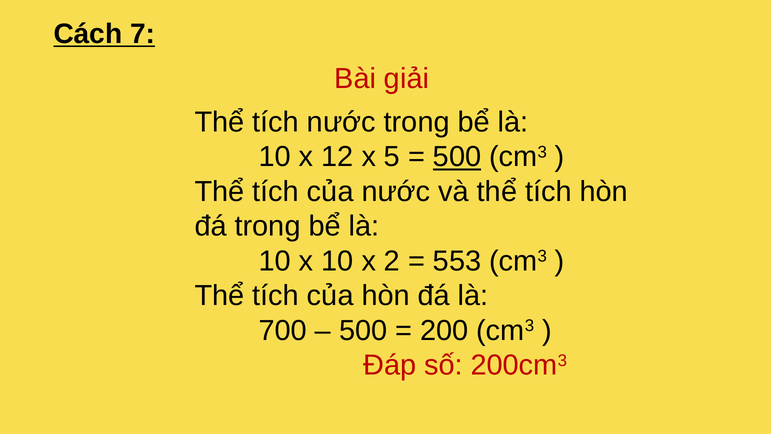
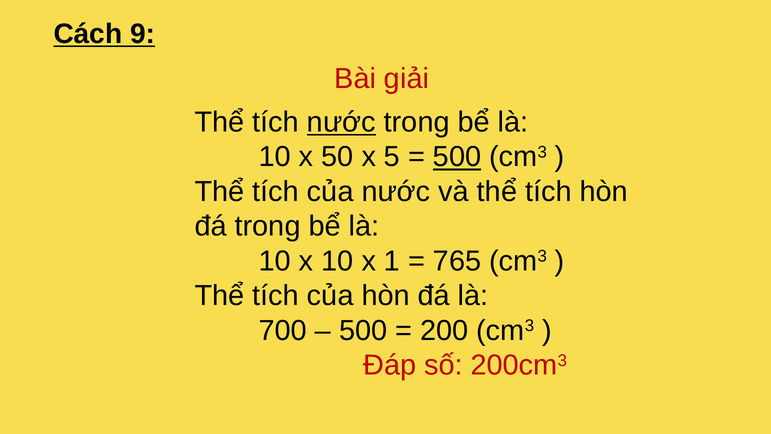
7: 7 -> 9
nước at (341, 122) underline: none -> present
12: 12 -> 50
2: 2 -> 1
553: 553 -> 765
